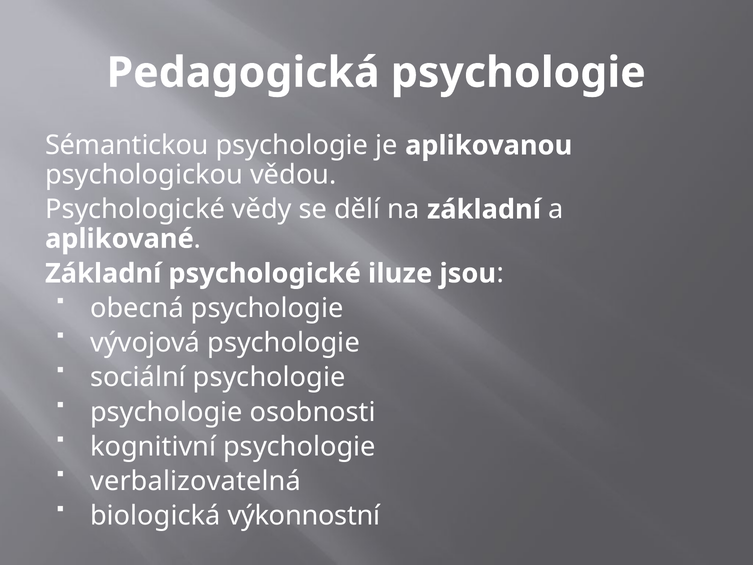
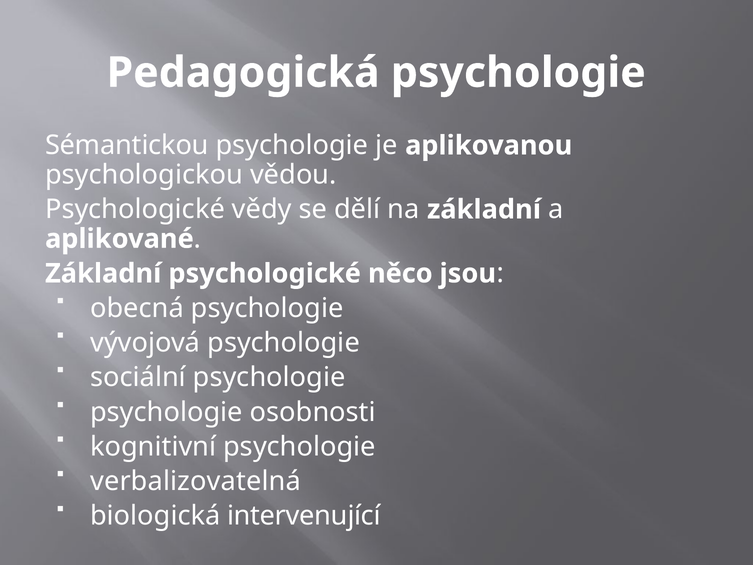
iluze: iluze -> něco
výkonnostní: výkonnostní -> intervenující
